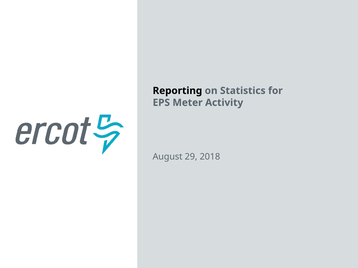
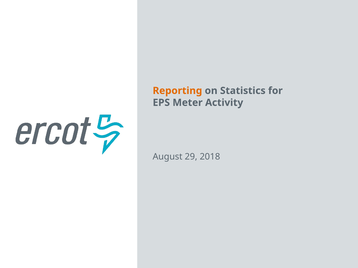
Reporting colour: black -> orange
